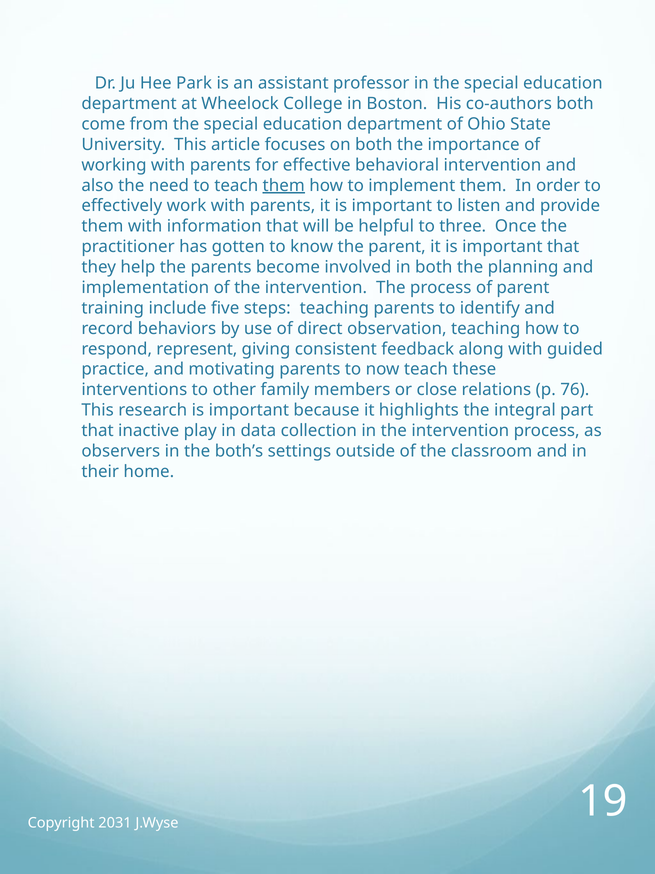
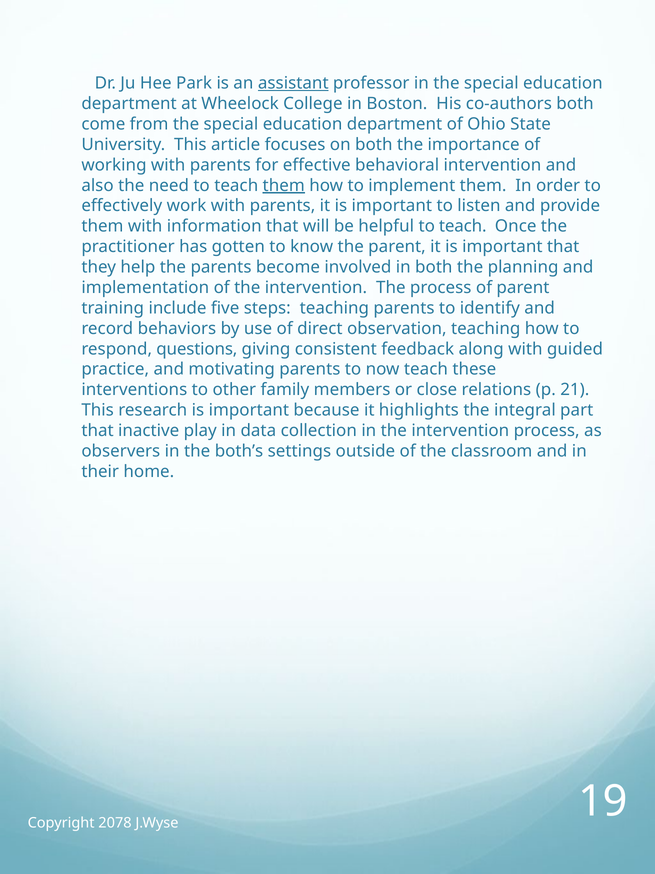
assistant underline: none -> present
helpful to three: three -> teach
represent: represent -> questions
76: 76 -> 21
2031: 2031 -> 2078
